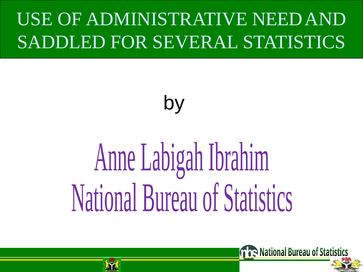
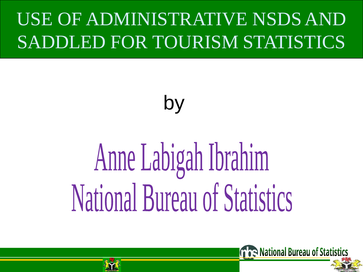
NEED: NEED -> NSDS
SEVERAL: SEVERAL -> TOURISM
